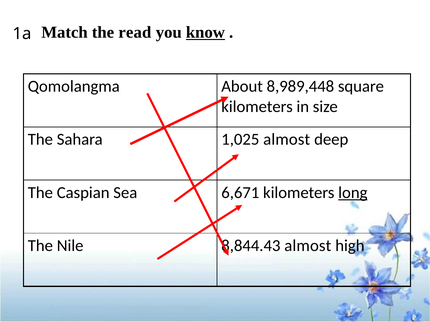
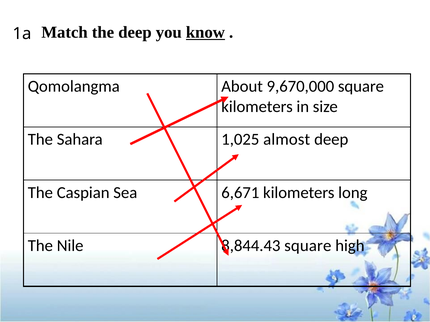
the read: read -> deep
8,989,448: 8,989,448 -> 9,670,000
long underline: present -> none
almost at (308, 246): almost -> square
